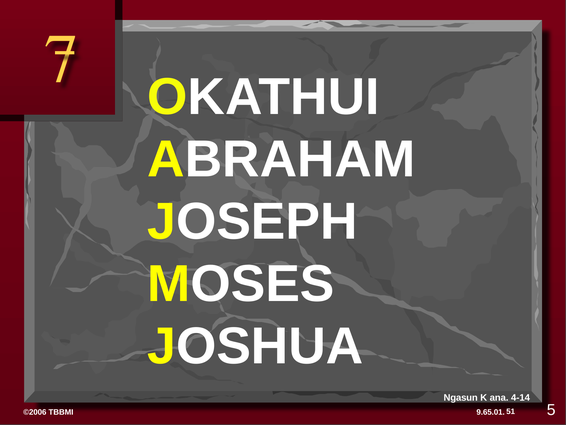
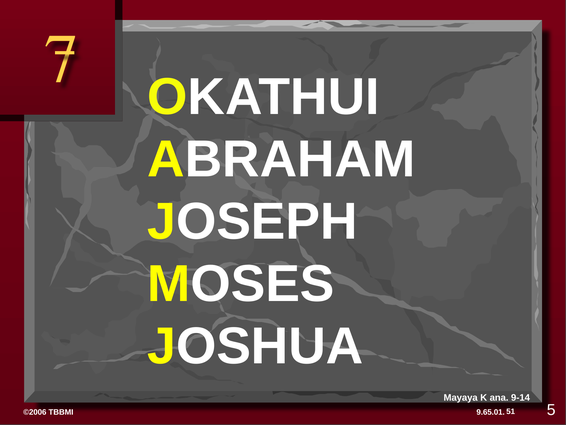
Ngasun: Ngasun -> Mayaya
4-14: 4-14 -> 9-14
